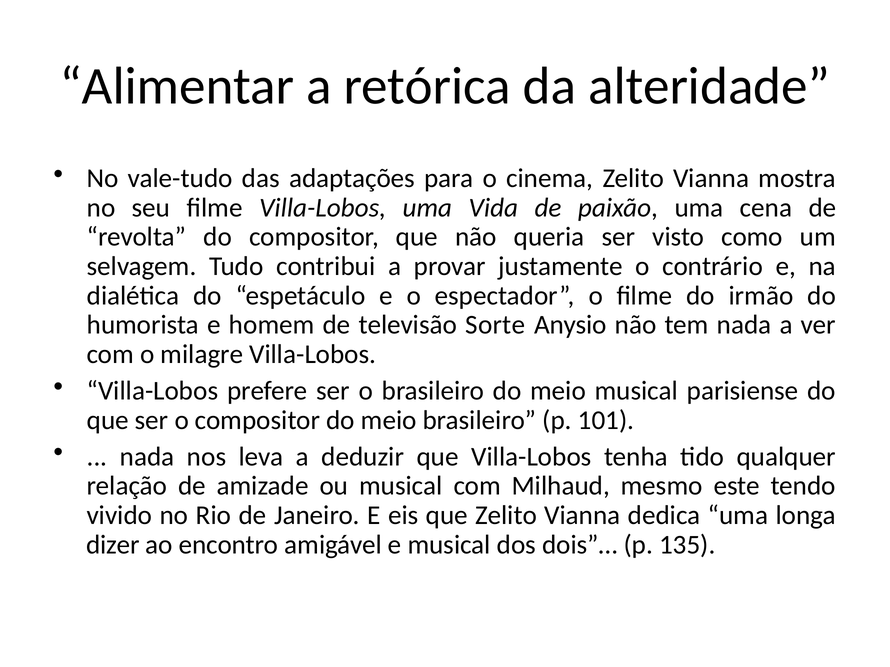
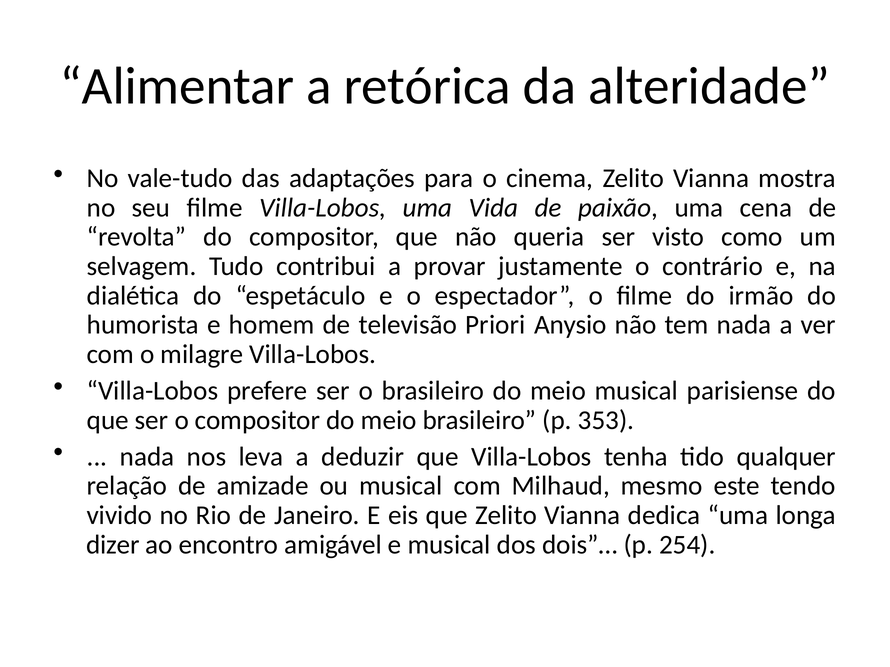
Sorte: Sorte -> Priori
101: 101 -> 353
135: 135 -> 254
